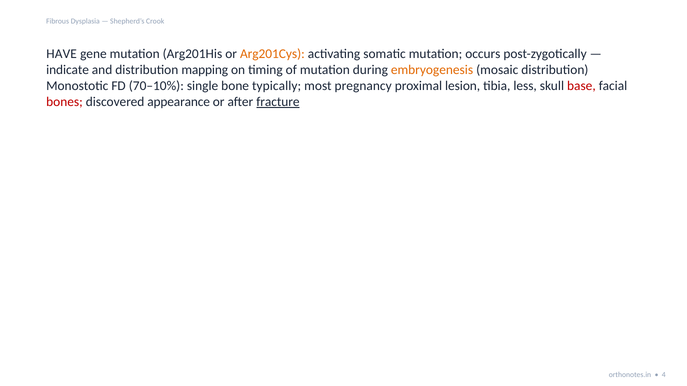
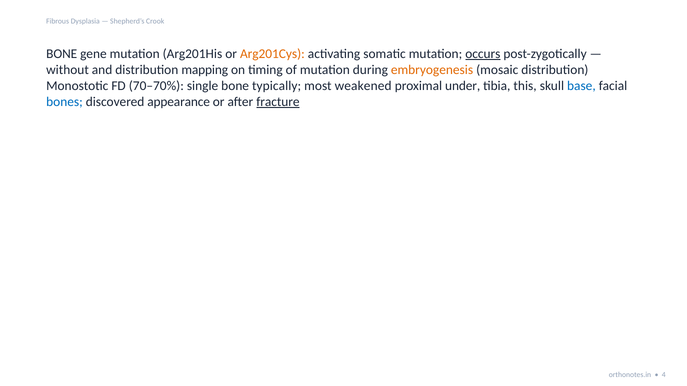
HAVE at (62, 54): HAVE -> BONE
occurs underline: none -> present
indicate: indicate -> without
70–10%: 70–10% -> 70–70%
pregnancy: pregnancy -> weakened
lesion: lesion -> under
less: less -> this
base colour: red -> blue
bones colour: red -> blue
